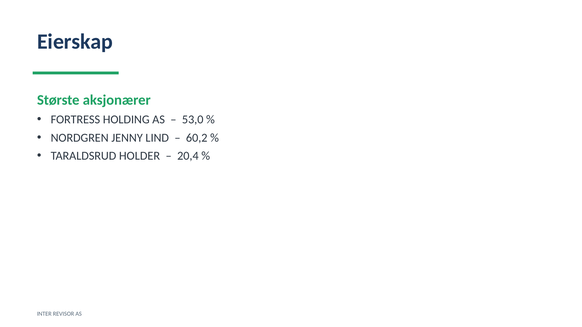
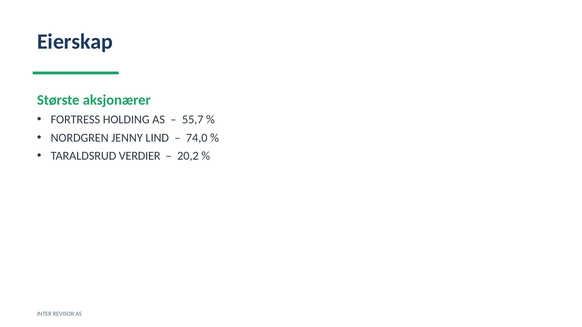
53,0: 53,0 -> 55,7
60,2: 60,2 -> 74,0
HOLDER: HOLDER -> VERDIER
20,4: 20,4 -> 20,2
